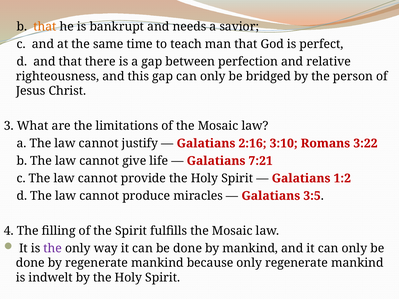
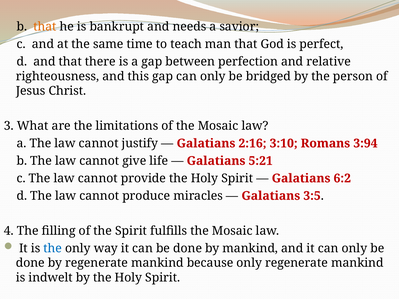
3:22: 3:22 -> 3:94
7:21: 7:21 -> 5:21
1:2: 1:2 -> 6:2
the at (53, 248) colour: purple -> blue
